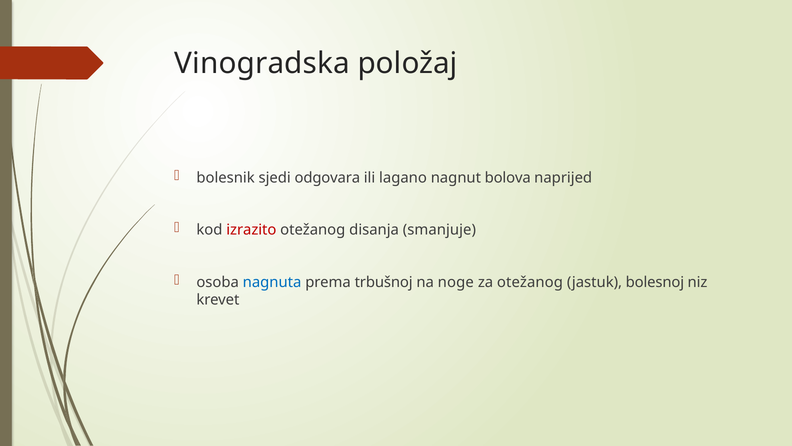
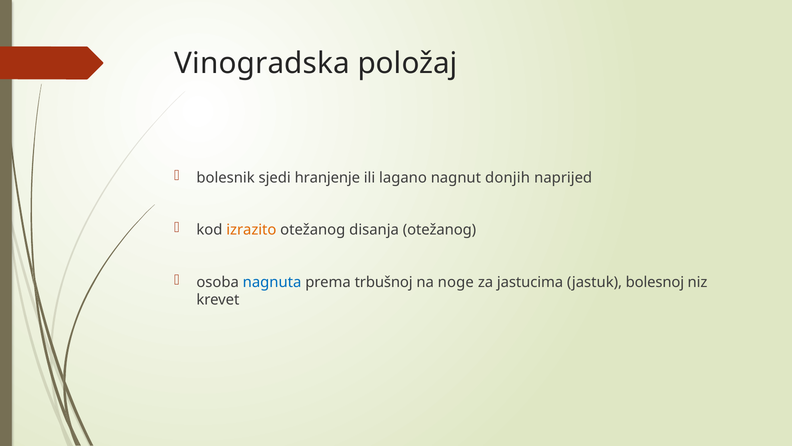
odgovara: odgovara -> hranjenje
bolova: bolova -> donjih
izrazito colour: red -> orange
disanja smanjuje: smanjuje -> otežanog
za otežanog: otežanog -> jastucima
